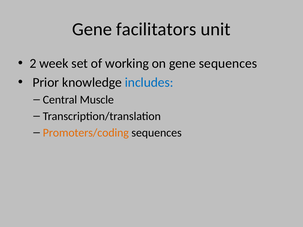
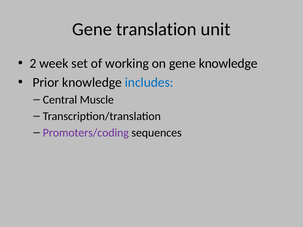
facilitators: facilitators -> translation
gene sequences: sequences -> knowledge
Promoters/coding colour: orange -> purple
